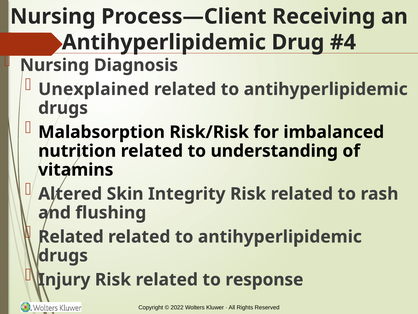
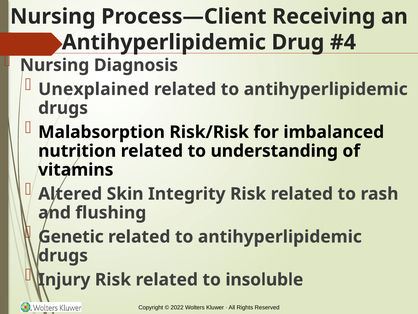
Related at (71, 236): Related -> Genetic
response: response -> insoluble
